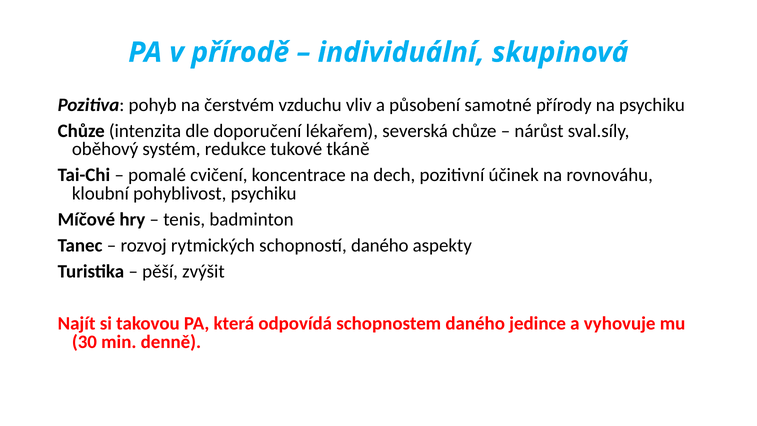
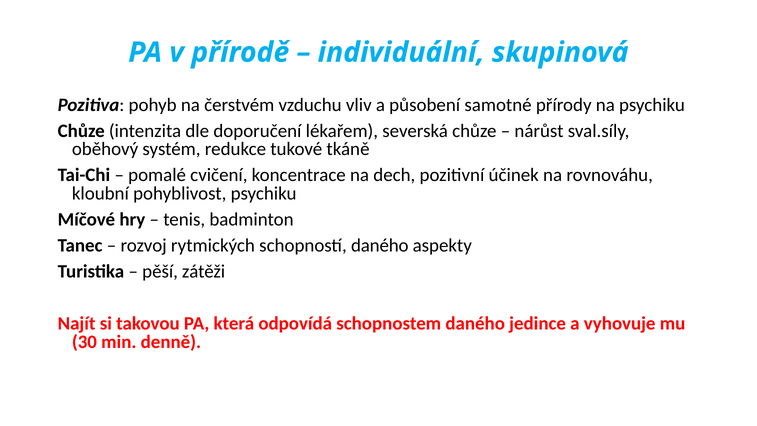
zvýšit: zvýšit -> zátěži
